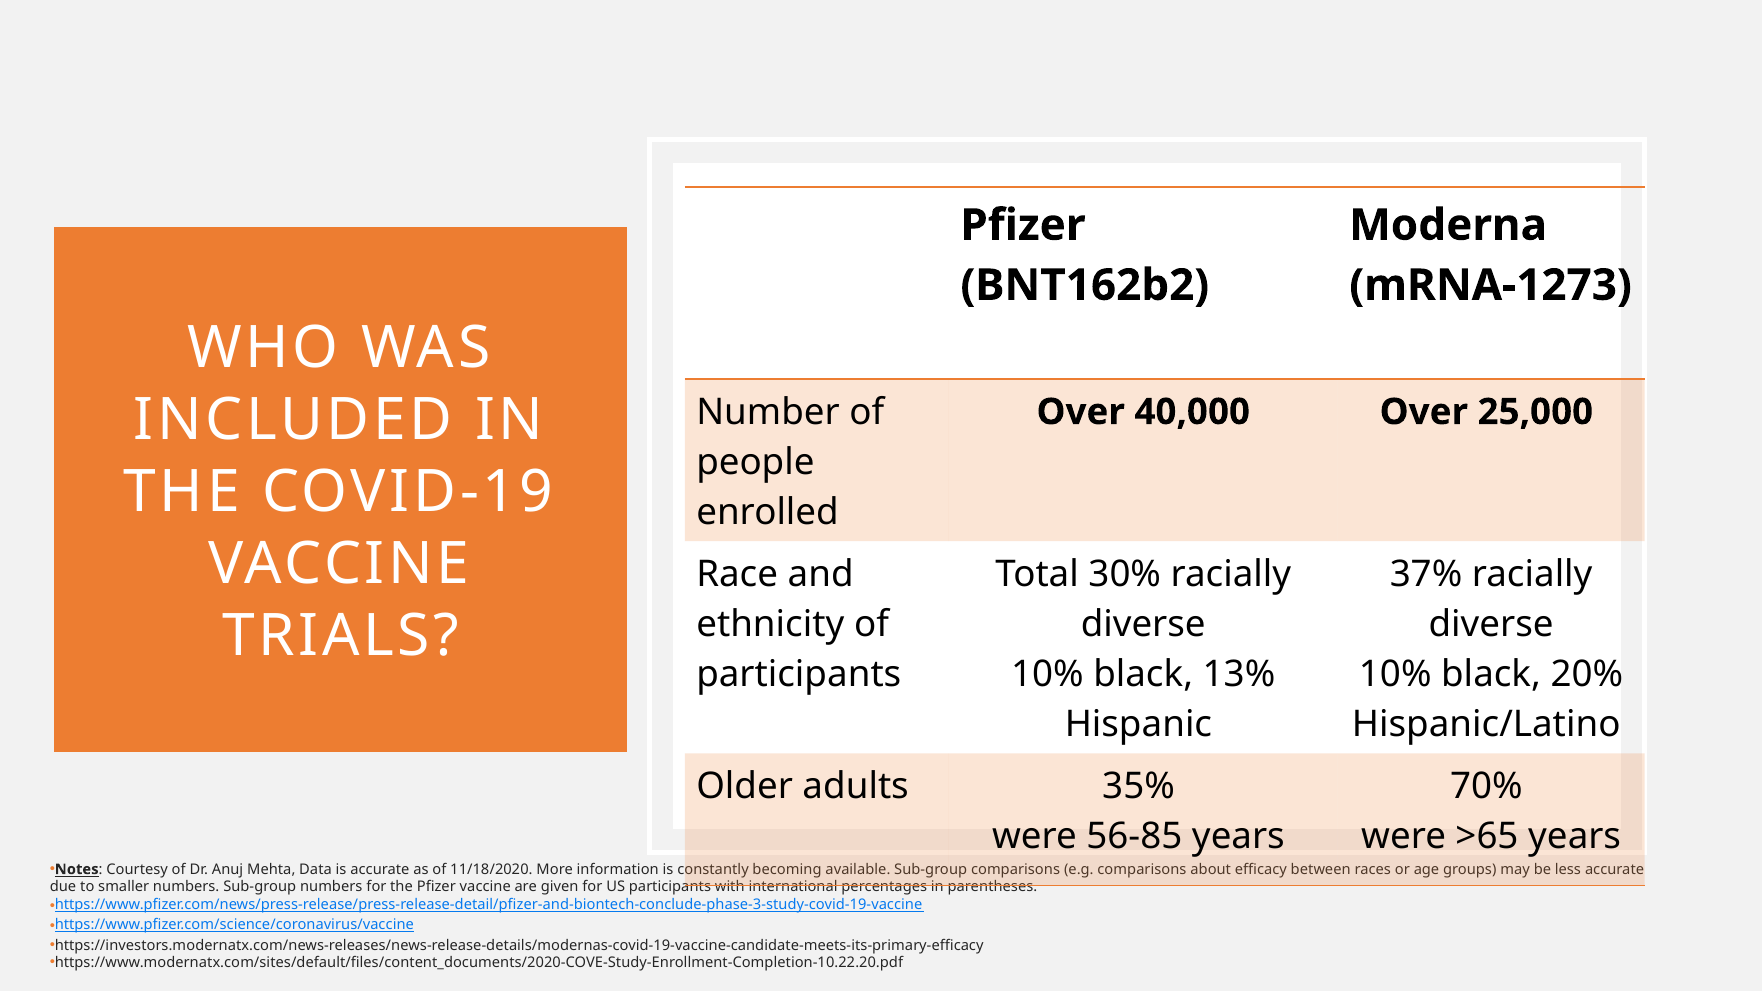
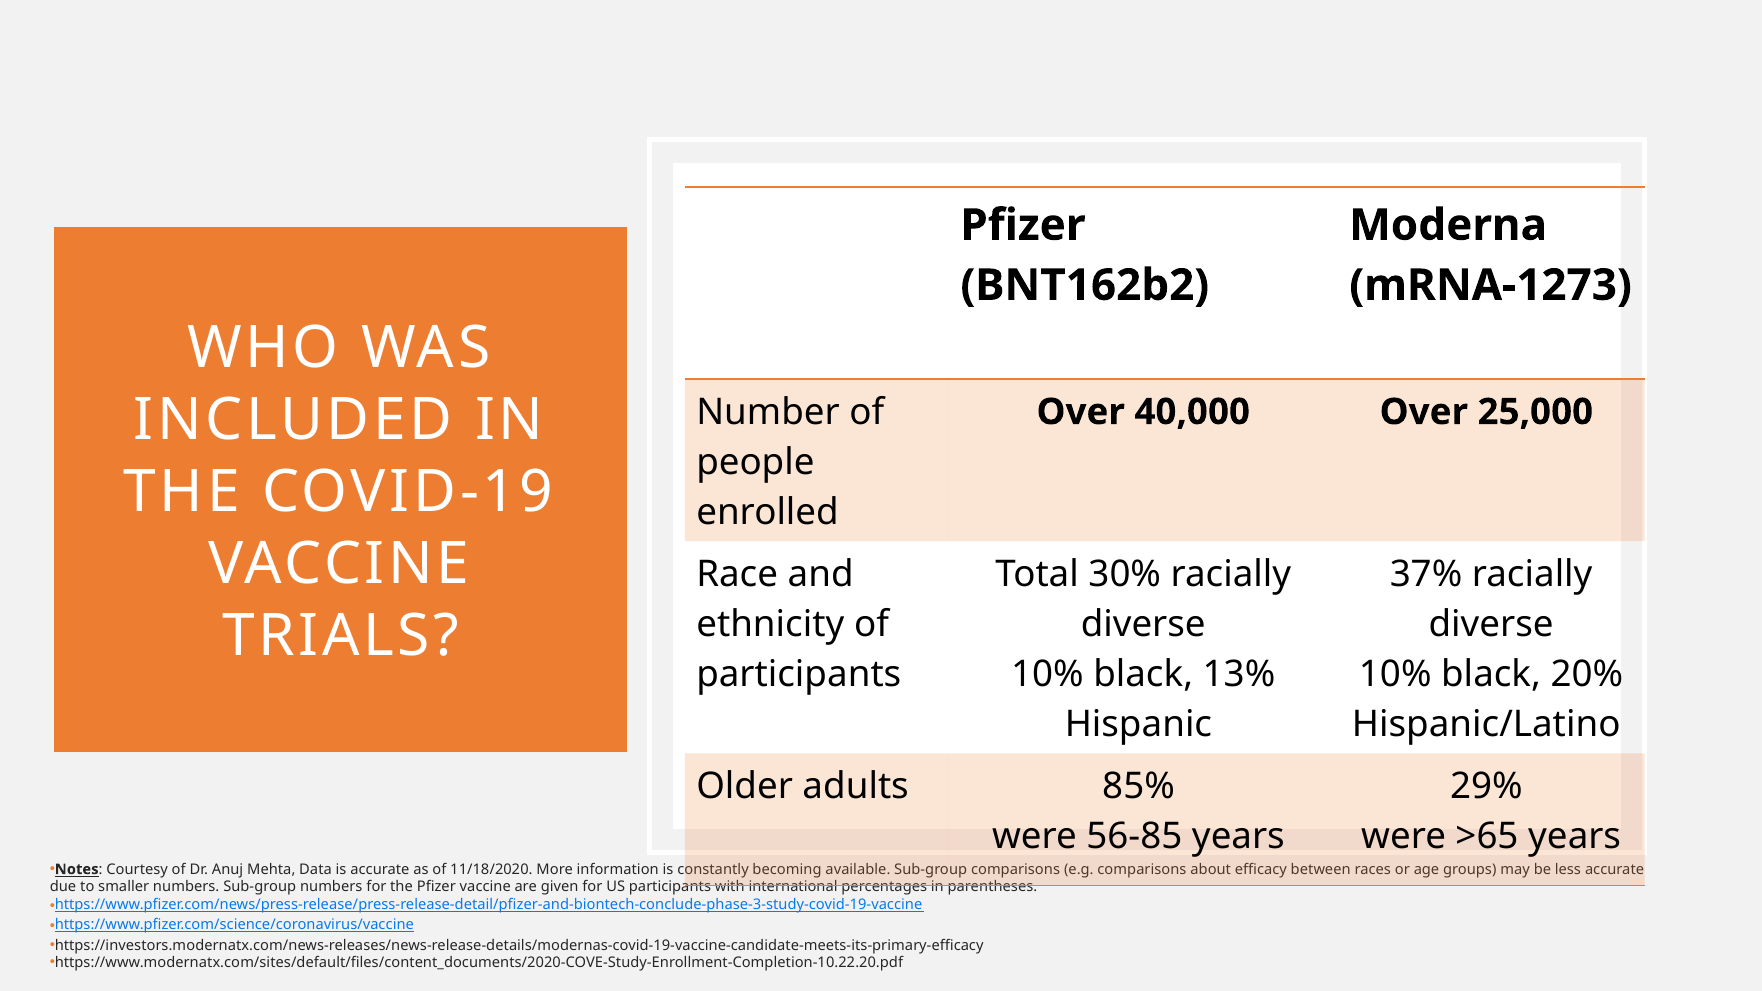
35%: 35% -> 85%
70%: 70% -> 29%
